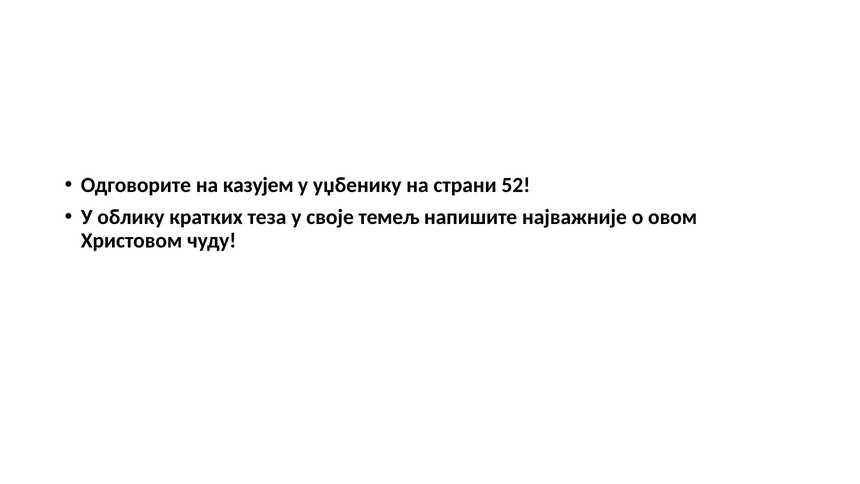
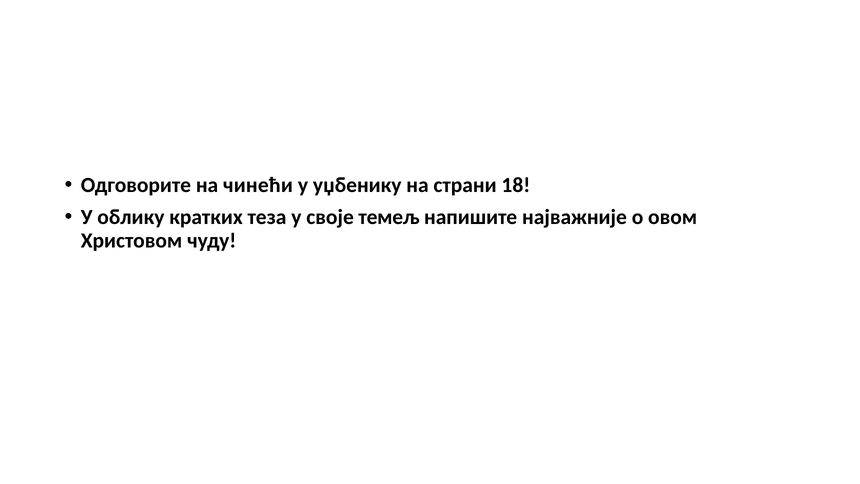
казујем: казујем -> чинећи
52: 52 -> 18
